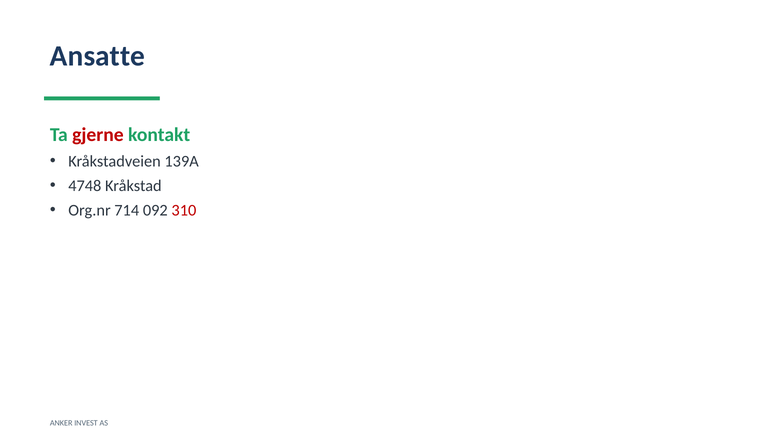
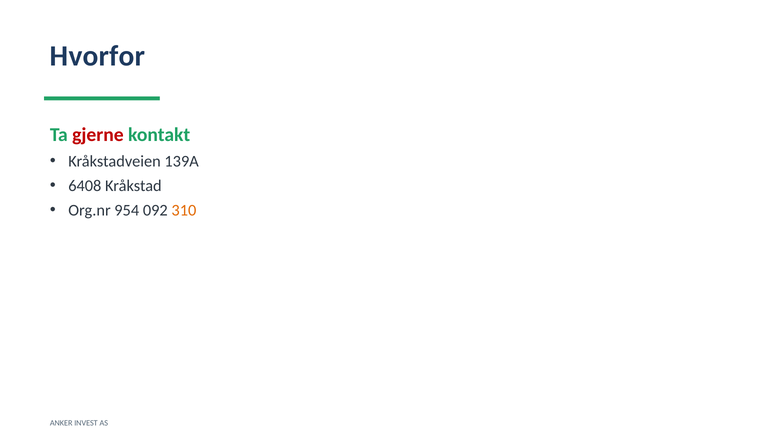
Ansatte: Ansatte -> Hvorfor
4748: 4748 -> 6408
714: 714 -> 954
310 colour: red -> orange
